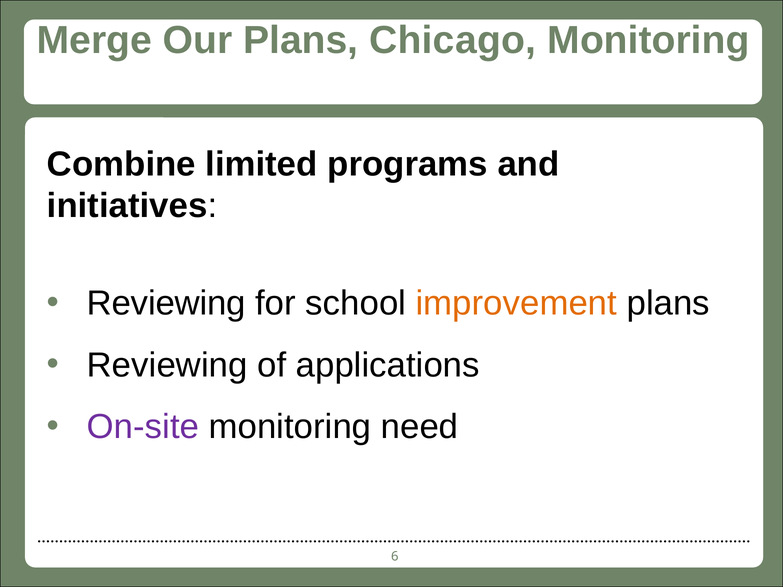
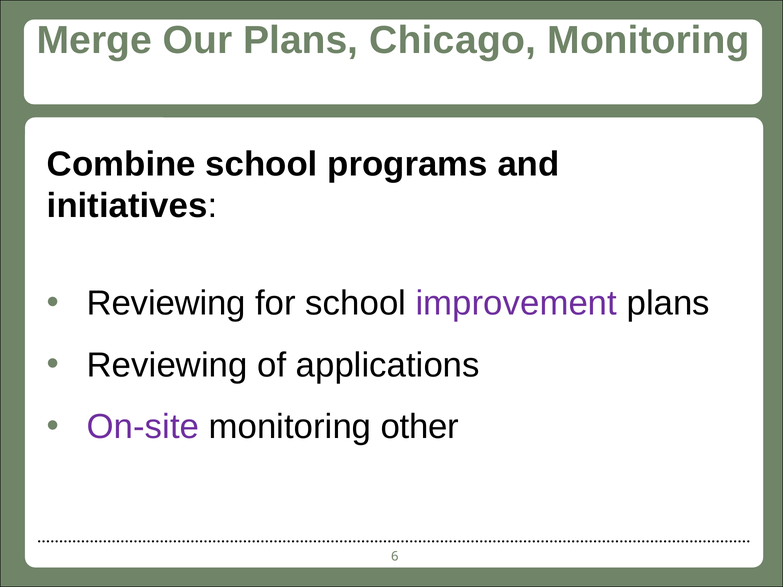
Combine limited: limited -> school
improvement colour: orange -> purple
need: need -> other
